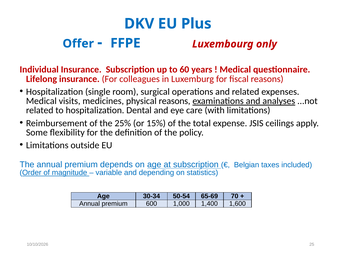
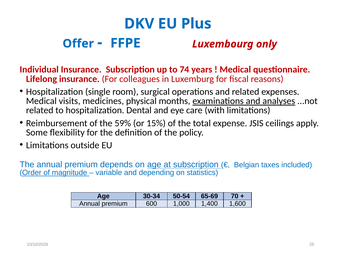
60: 60 -> 74
physical reasons: reasons -> months
25%: 25% -> 59%
